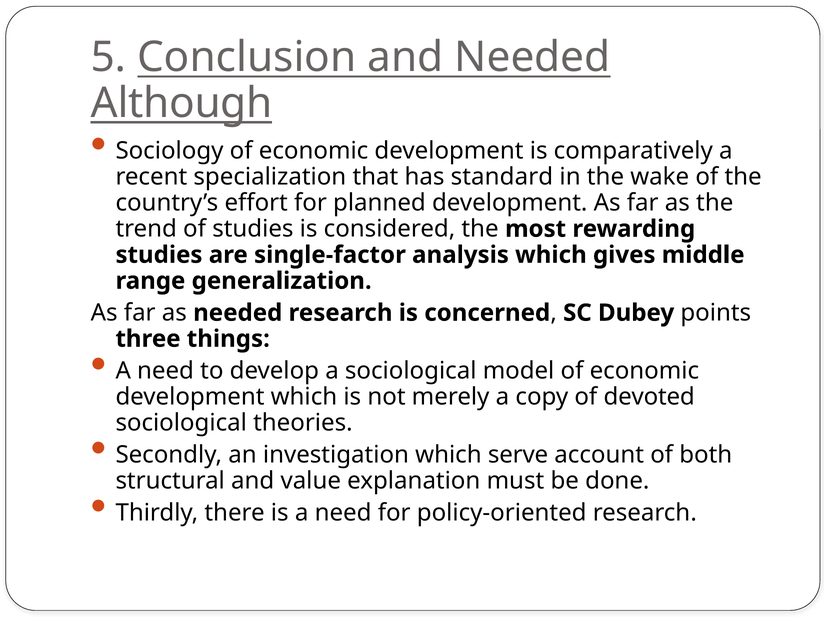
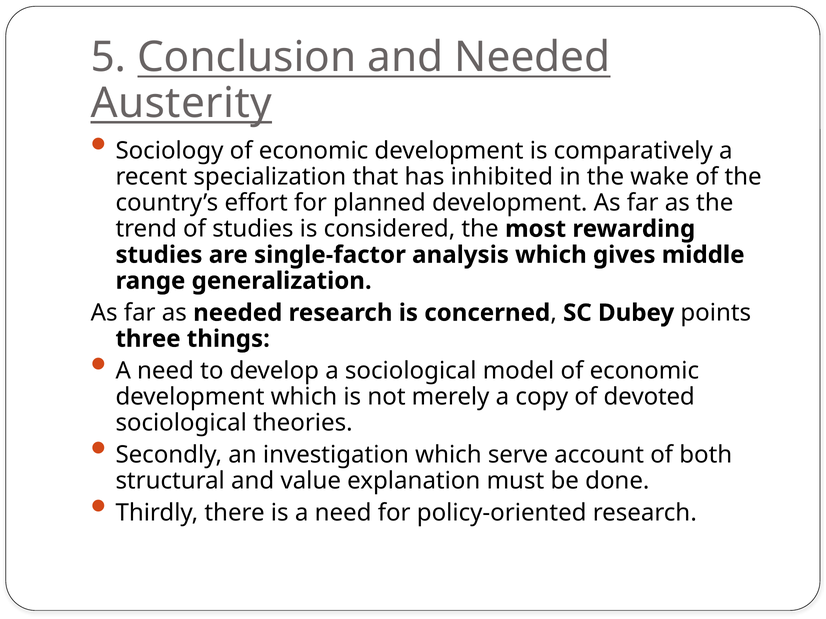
Although: Although -> Austerity
standard: standard -> inhibited
